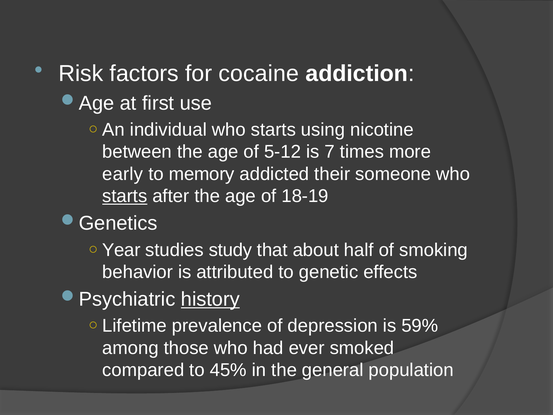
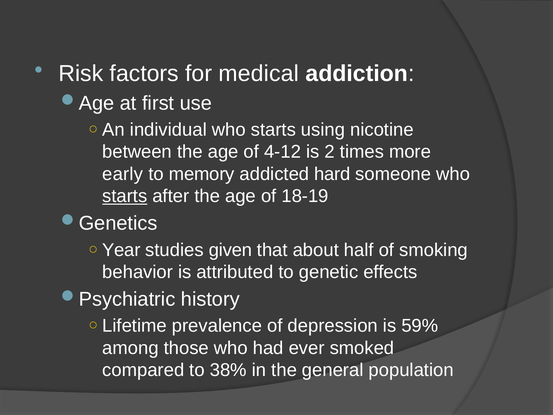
cocaine: cocaine -> medical
5-12: 5-12 -> 4-12
7: 7 -> 2
their: their -> hard
study: study -> given
history underline: present -> none
45%: 45% -> 38%
